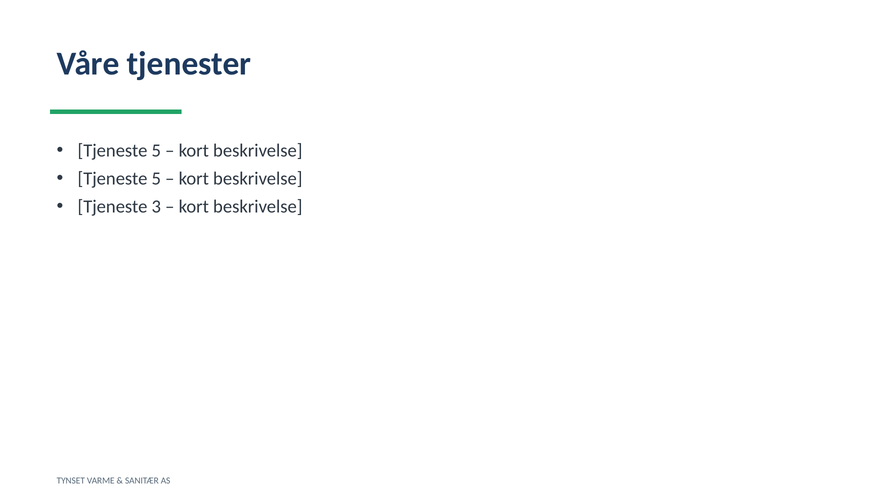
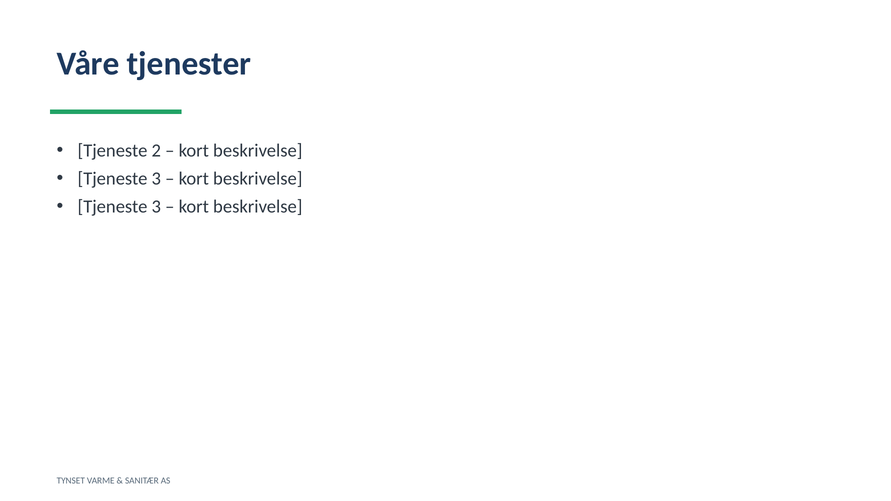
5 at (156, 151): 5 -> 2
5 at (156, 179): 5 -> 3
